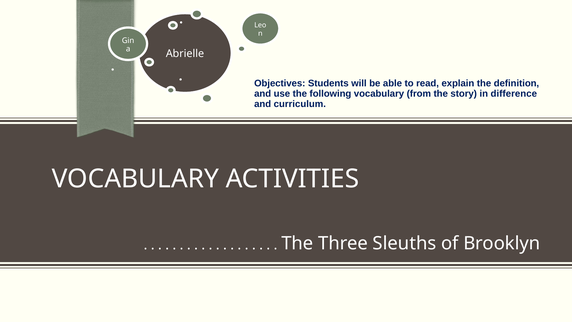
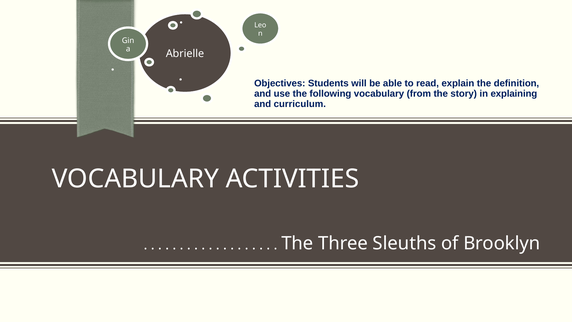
difference: difference -> explaining
